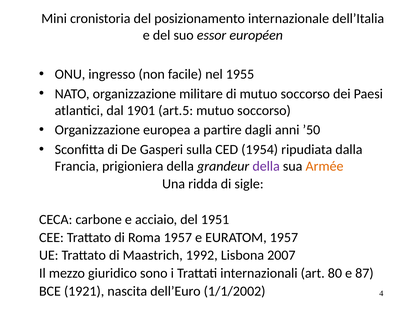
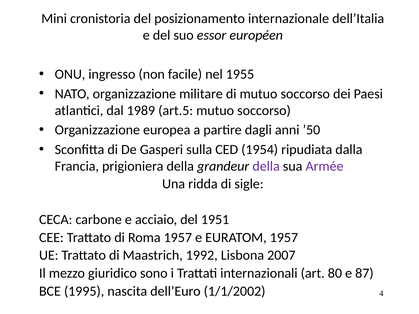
1901: 1901 -> 1989
Armée colour: orange -> purple
1921: 1921 -> 1995
